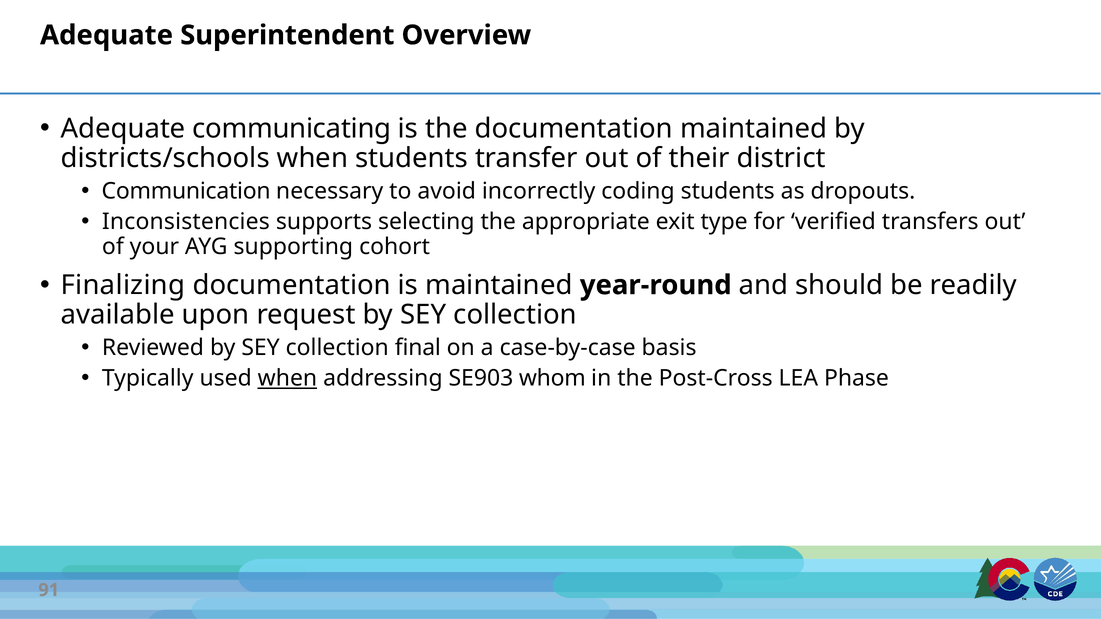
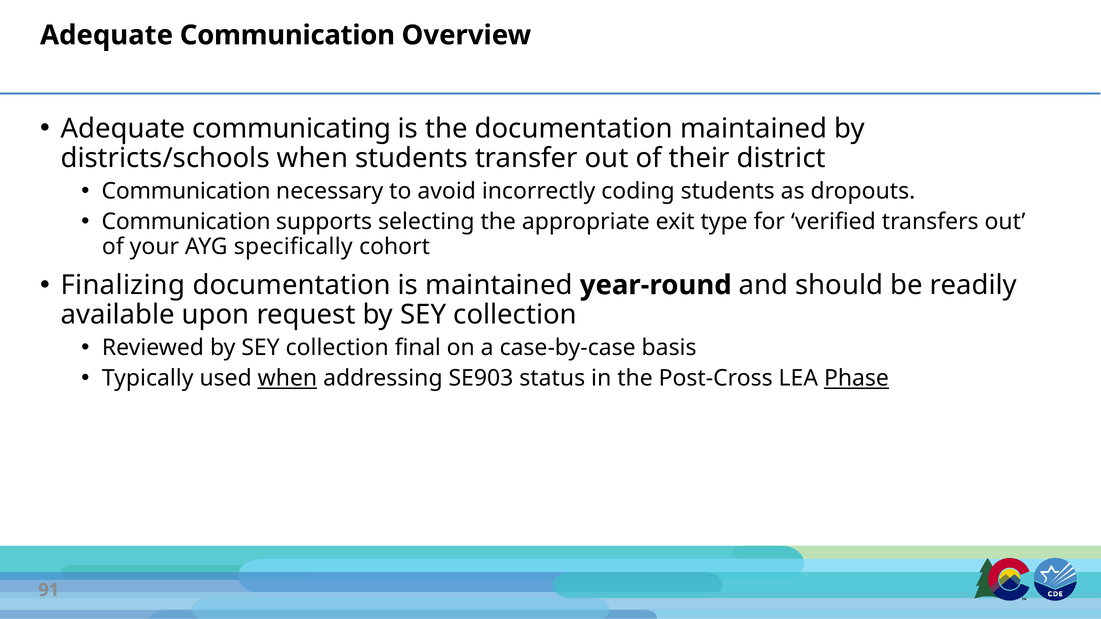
Adequate Superintendent: Superintendent -> Communication
Inconsistencies at (186, 222): Inconsistencies -> Communication
supporting: supporting -> specifically
whom: whom -> status
Phase underline: none -> present
